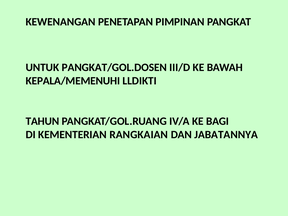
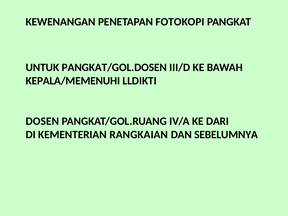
PIMPINAN: PIMPINAN -> FOTOKOPI
TAHUN: TAHUN -> DOSEN
BAGI: BAGI -> DARI
JABATANNYA: JABATANNYA -> SEBELUMNYA
